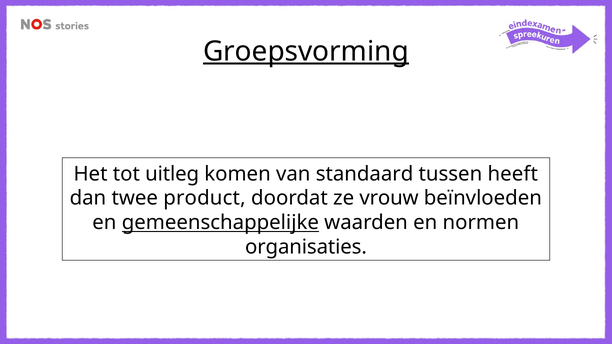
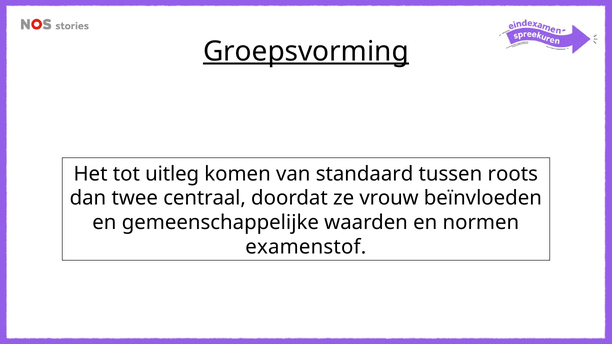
heeft: heeft -> roots
product: product -> centraal
gemeenschappelijke underline: present -> none
organisaties: organisaties -> examenstof
